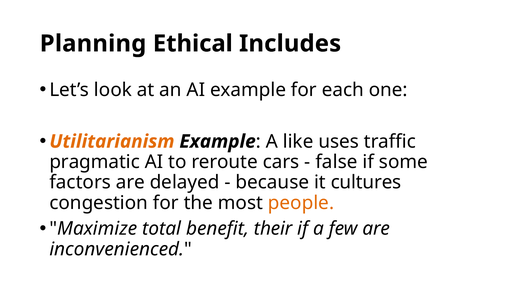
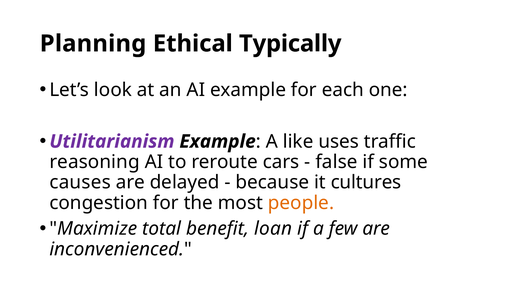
Includes: Includes -> Typically
Utilitarianism colour: orange -> purple
pragmatic: pragmatic -> reasoning
factors: factors -> causes
their: their -> loan
